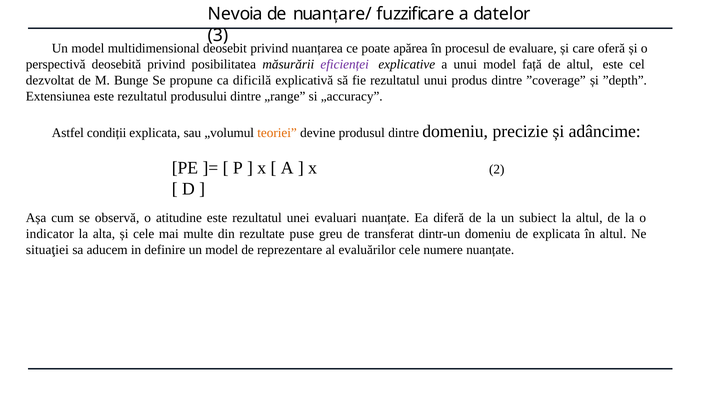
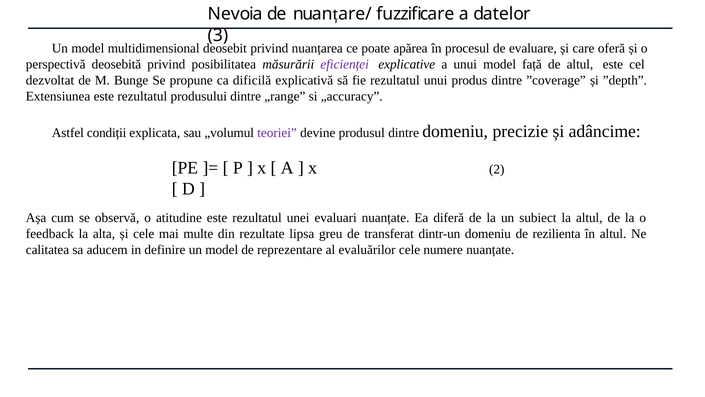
teoriei colour: orange -> purple
indicator: indicator -> feedback
puse: puse -> lipsa
de explicata: explicata -> rezilienta
situaţiei: situaţiei -> calitatea
